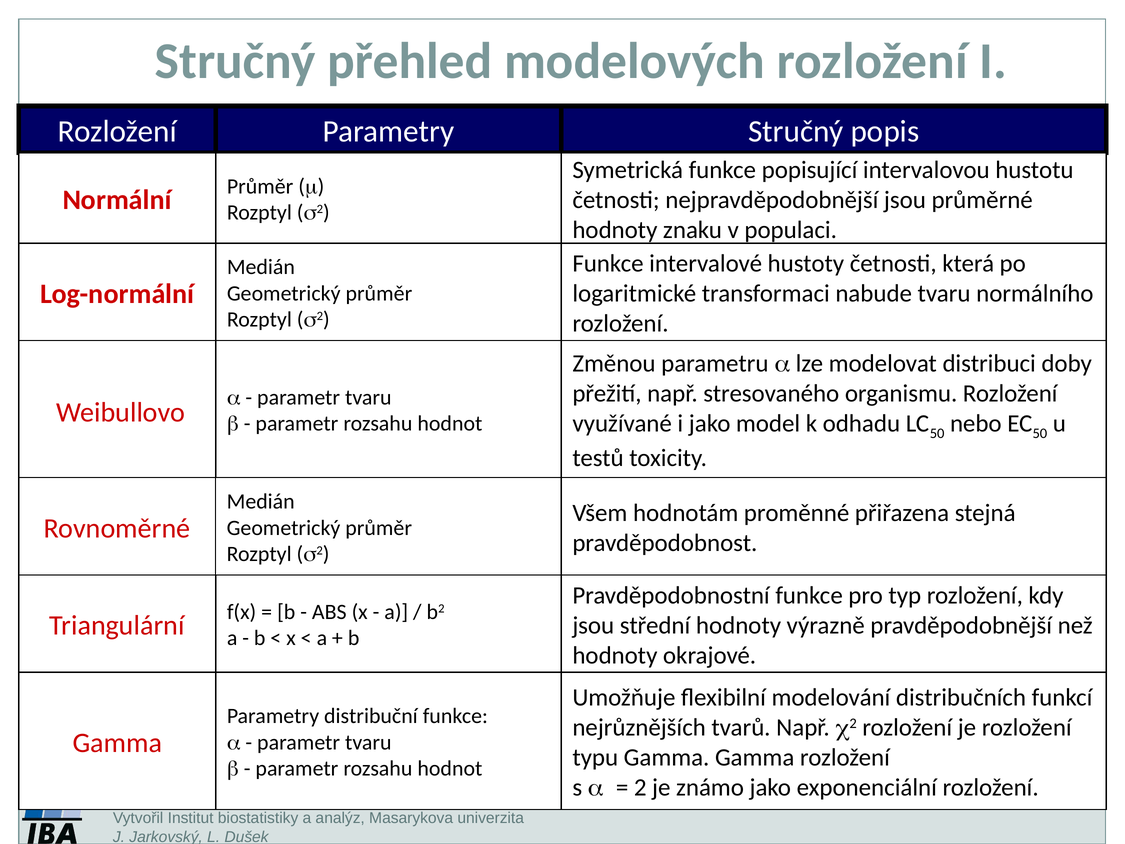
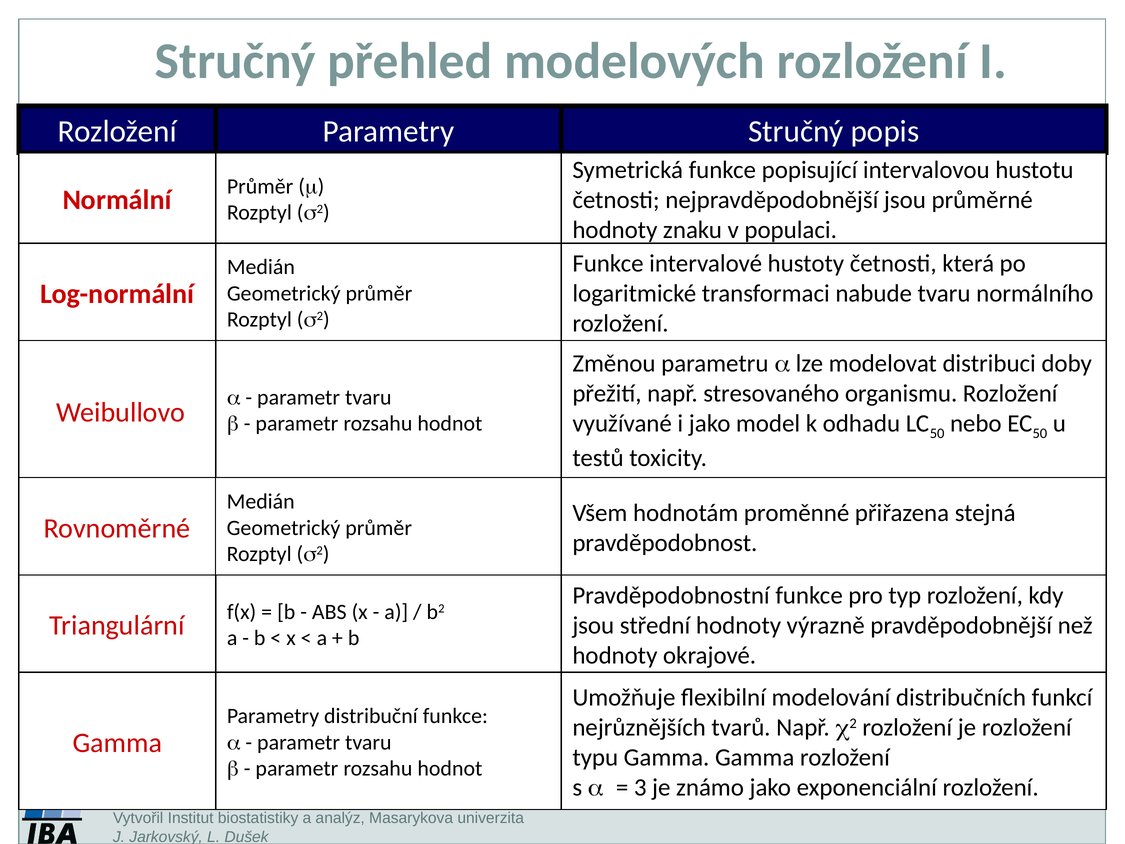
2: 2 -> 3
